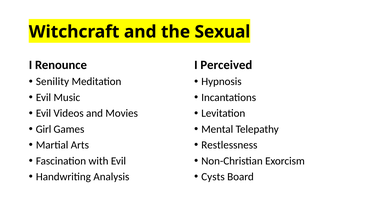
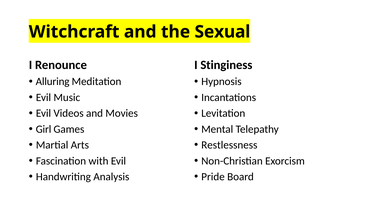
Perceived: Perceived -> Stinginess
Senility: Senility -> Alluring
Cysts: Cysts -> Pride
